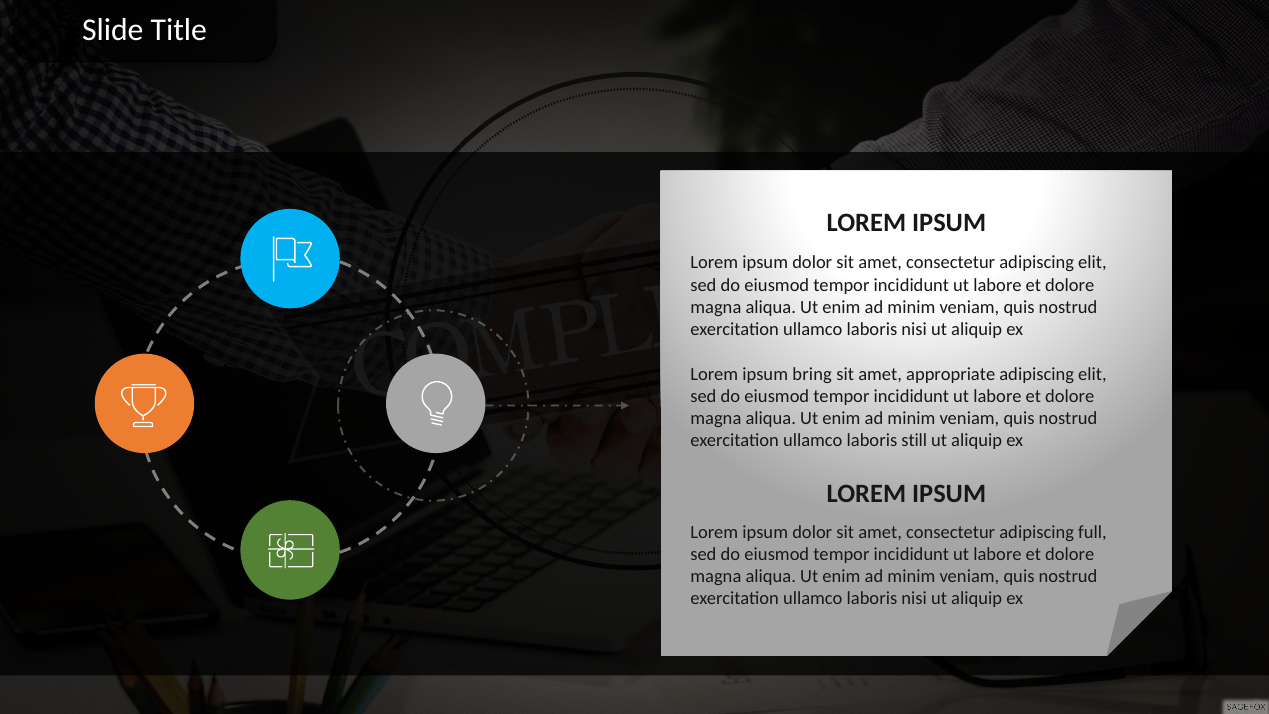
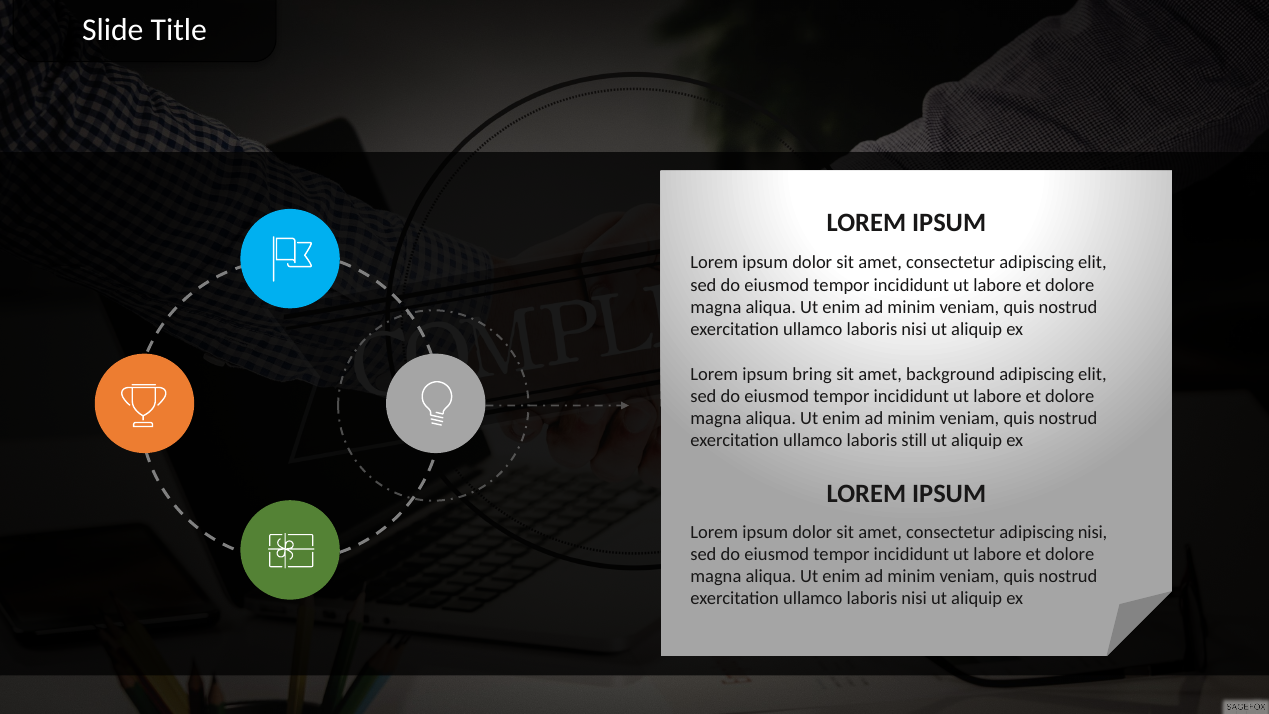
appropriate: appropriate -> background
adipiscing full: full -> nisi
